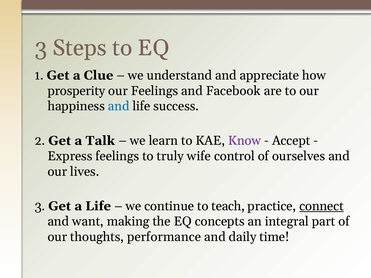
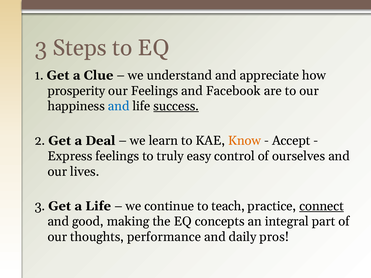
success underline: none -> present
Talk: Talk -> Deal
Know colour: purple -> orange
wife: wife -> easy
want: want -> good
time: time -> pros
